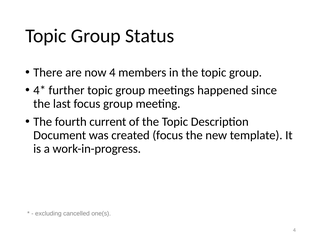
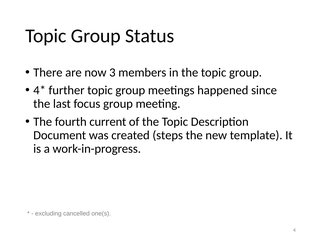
now 4: 4 -> 3
created focus: focus -> steps
